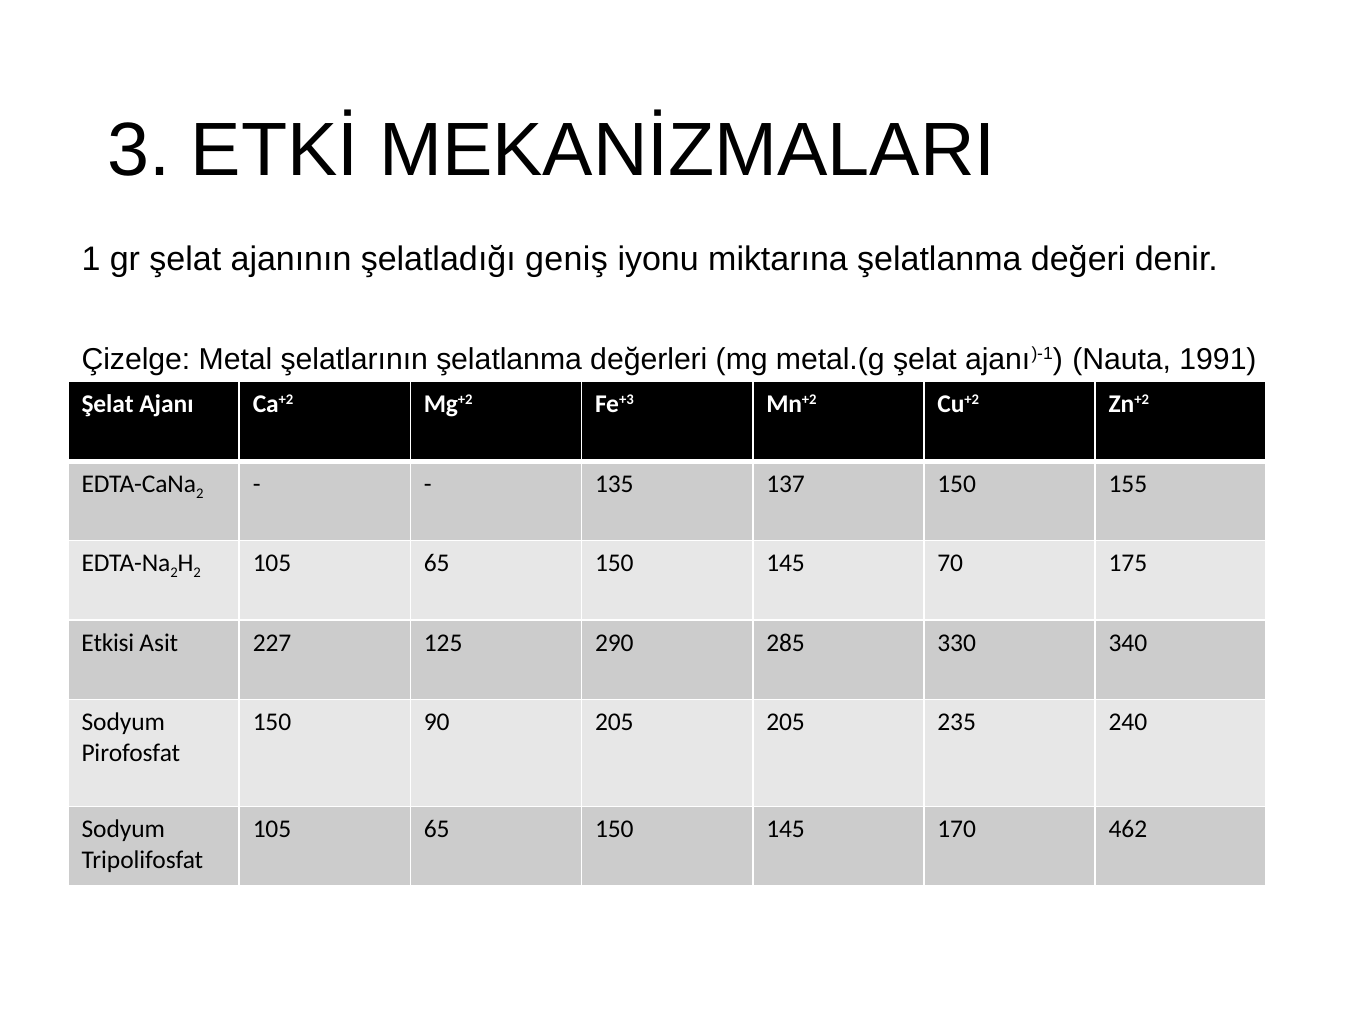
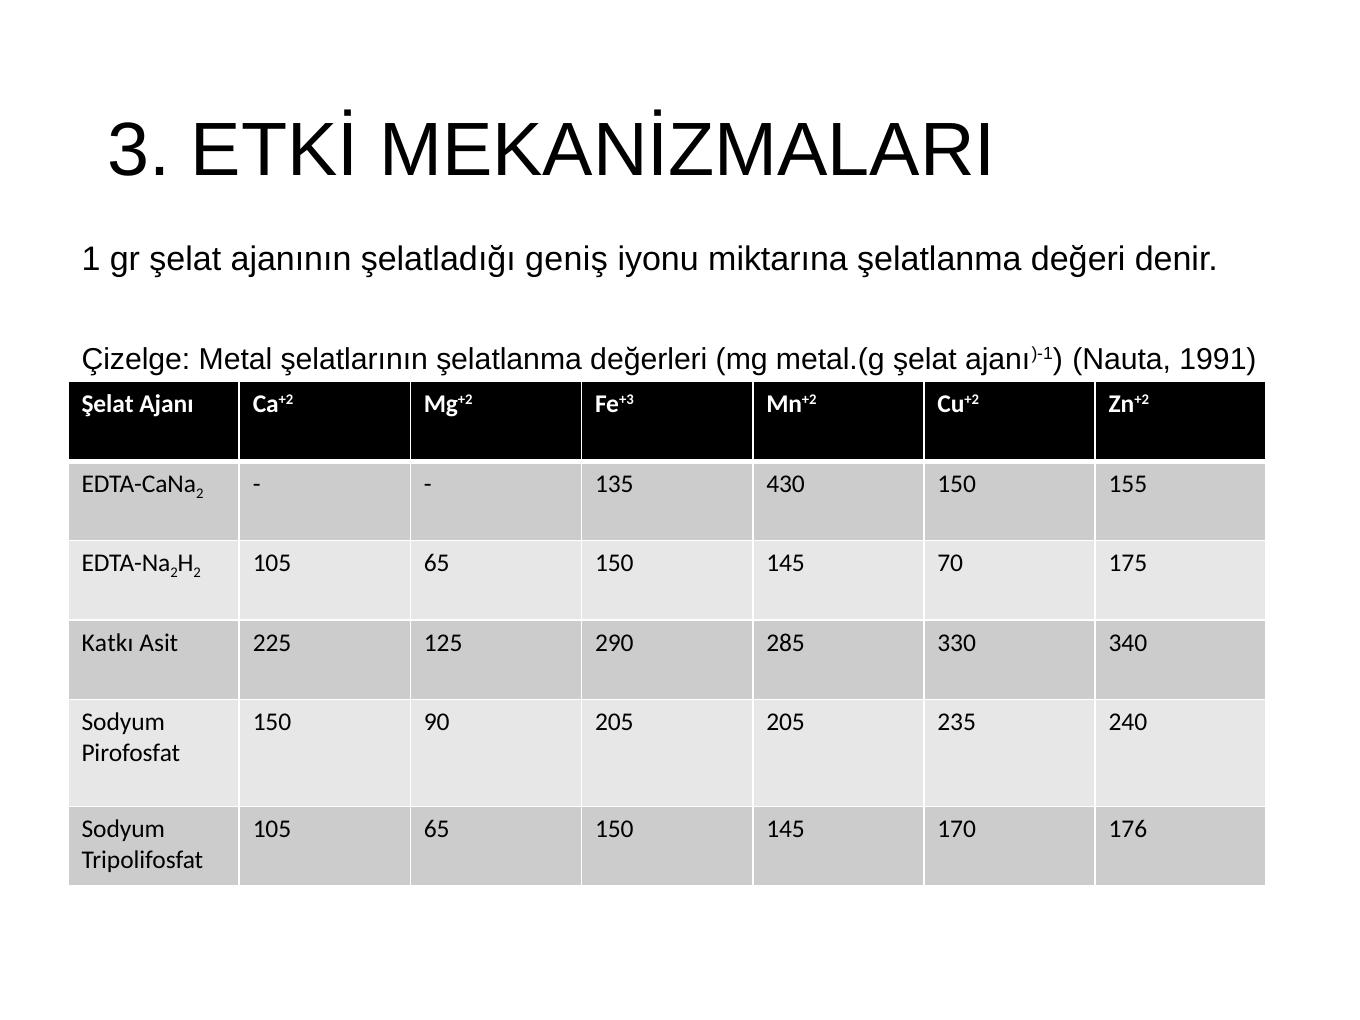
137: 137 -> 430
Etkisi: Etkisi -> Katkı
227: 227 -> 225
462: 462 -> 176
